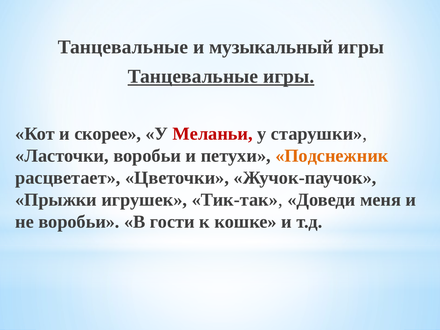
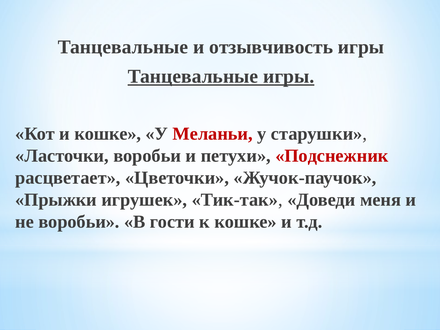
музыкальный: музыкальный -> отзывчивость
и скорее: скорее -> кошке
Подснежник colour: orange -> red
